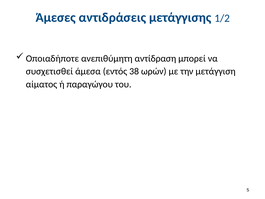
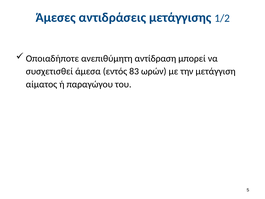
38: 38 -> 83
